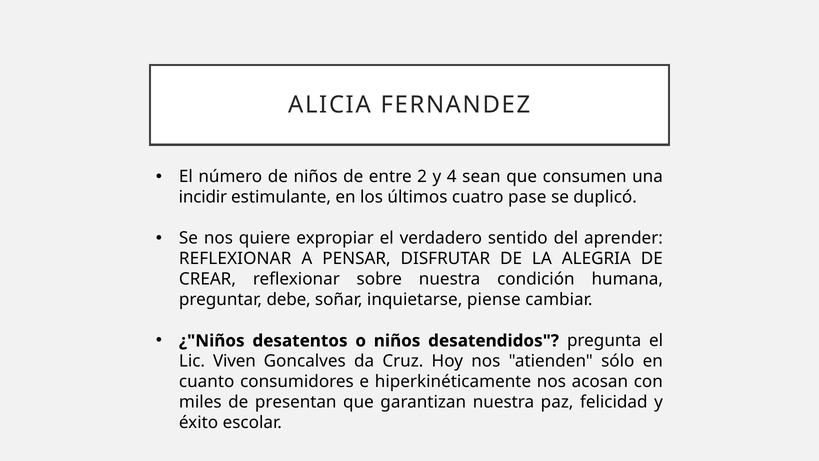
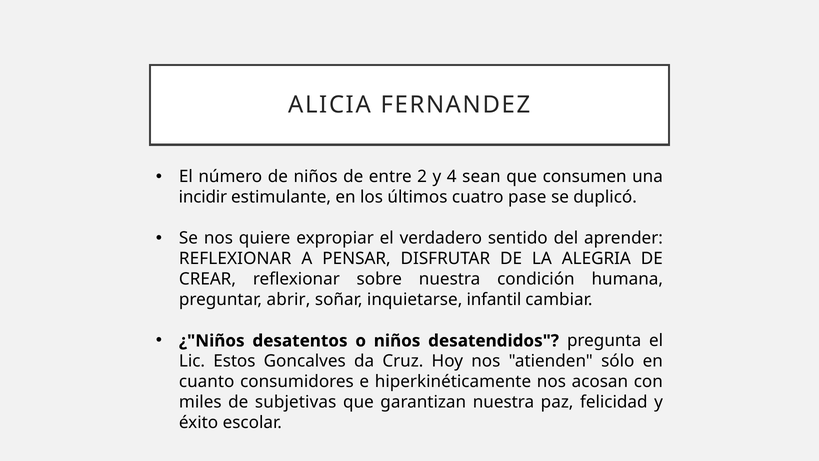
debe: debe -> abrir
piense: piense -> infantil
Viven: Viven -> Estos
presentan: presentan -> subjetivas
